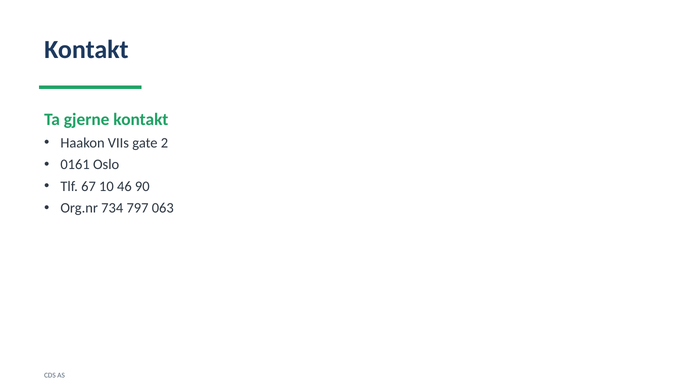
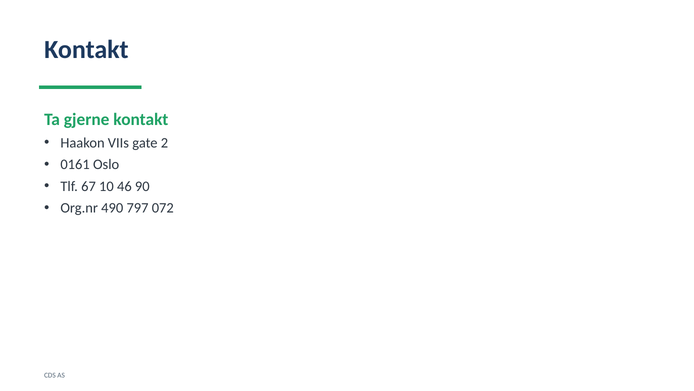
734: 734 -> 490
063: 063 -> 072
